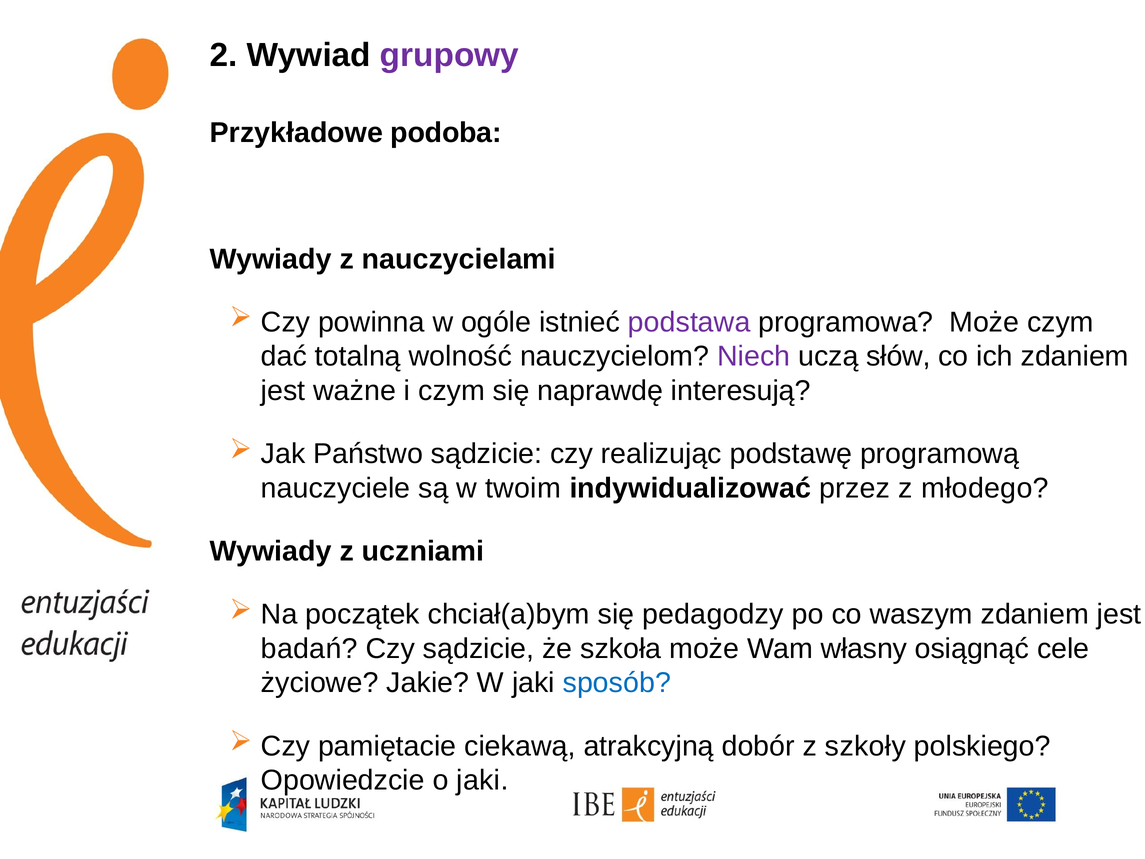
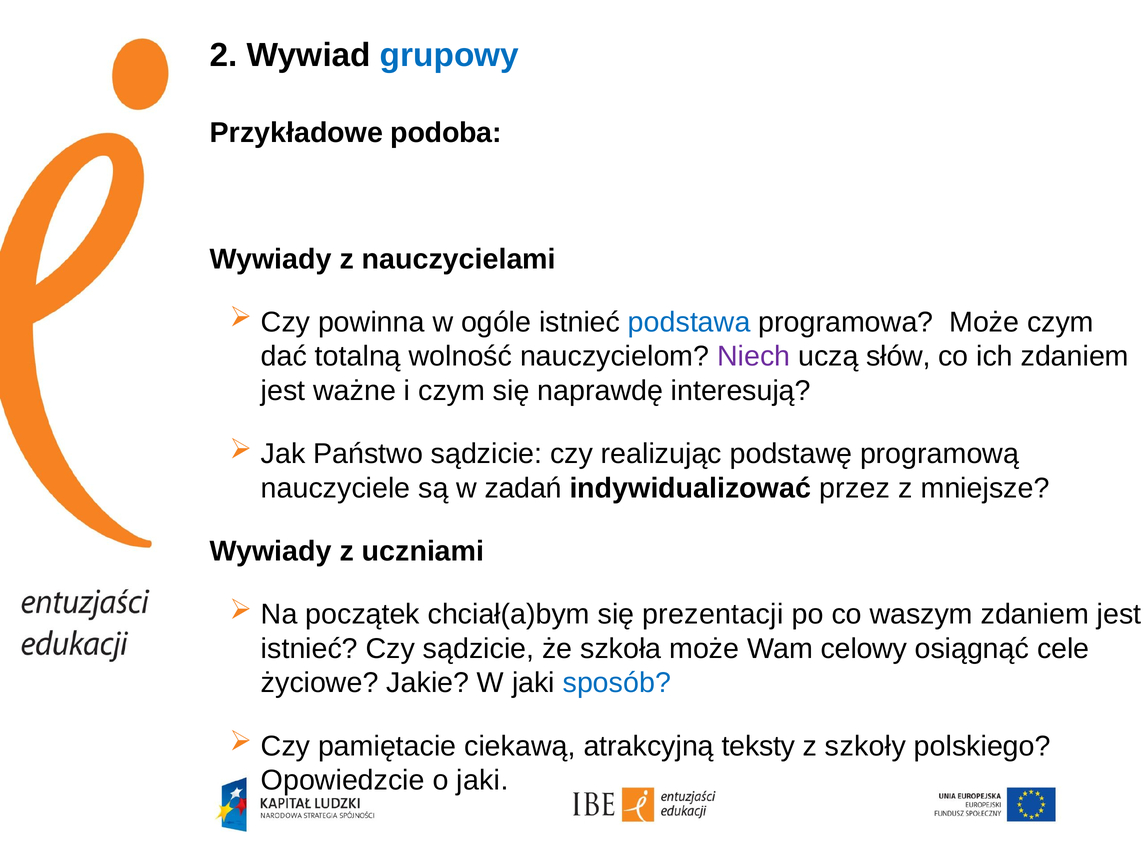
grupowy colour: purple -> blue
podstawa colour: purple -> blue
twoim: twoim -> zadań
młodego: młodego -> mniejsze
pedagodzy: pedagodzy -> prezentacji
badań at (309, 648): badań -> istnieć
własny: własny -> celowy
dobór: dobór -> teksty
